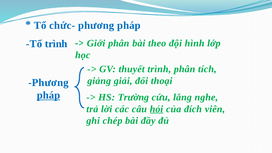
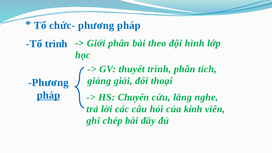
Trường: Trường -> Chuyển
hỏi underline: present -> none
đích: đích -> kính
